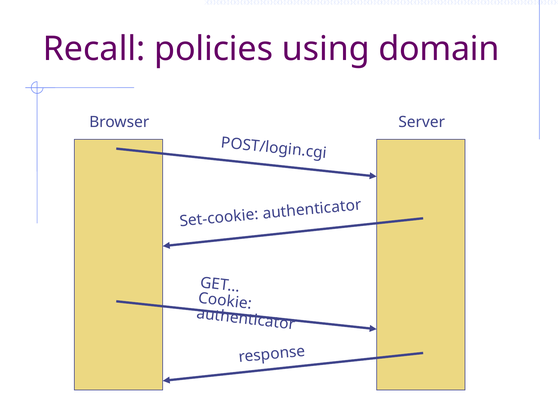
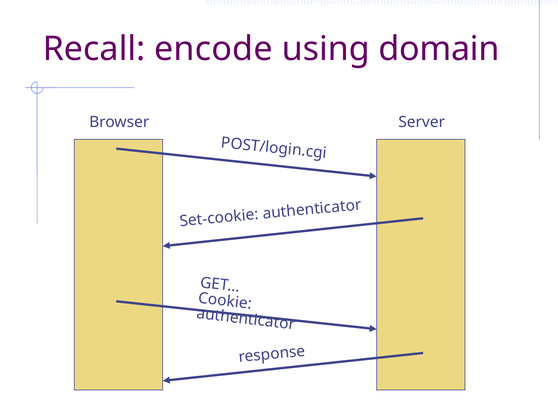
policies: policies -> encode
